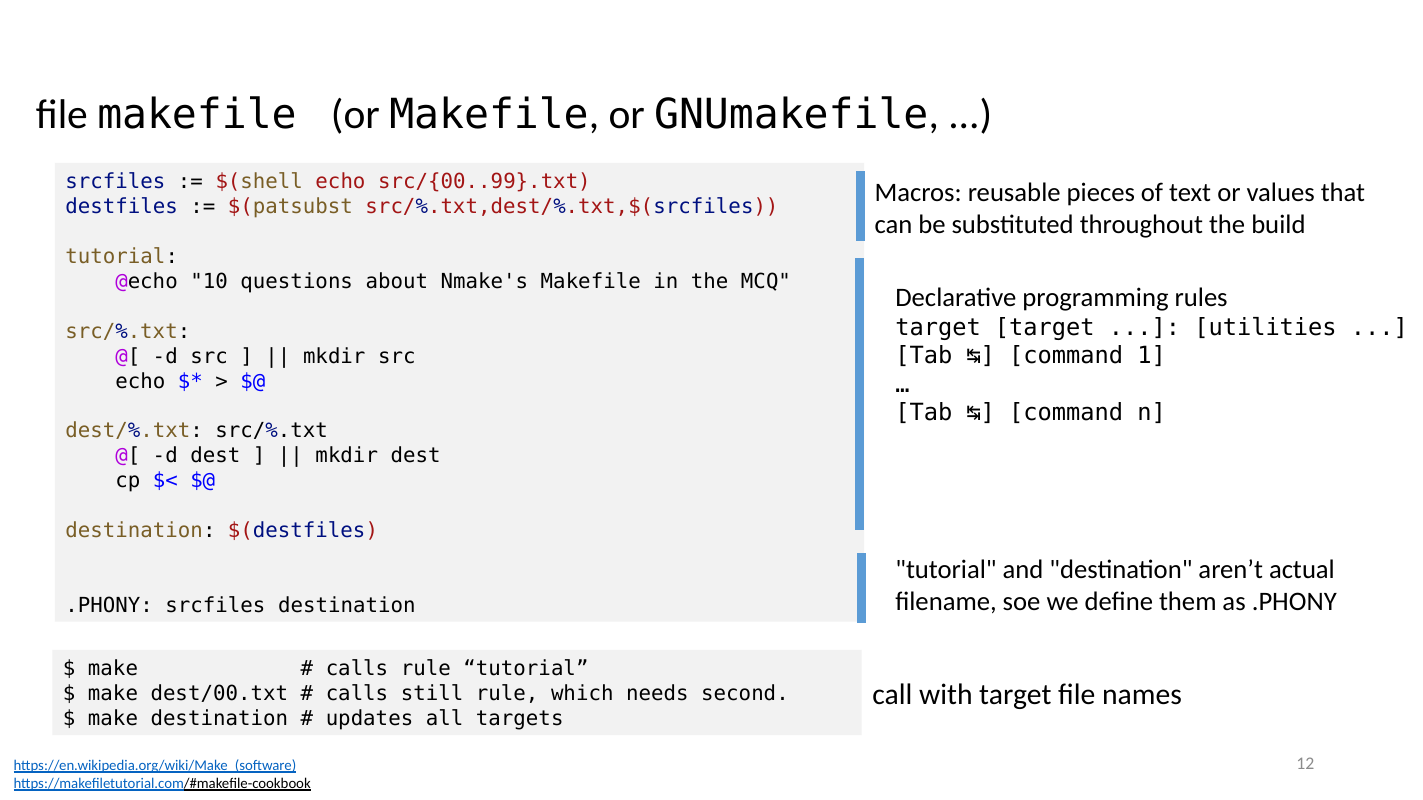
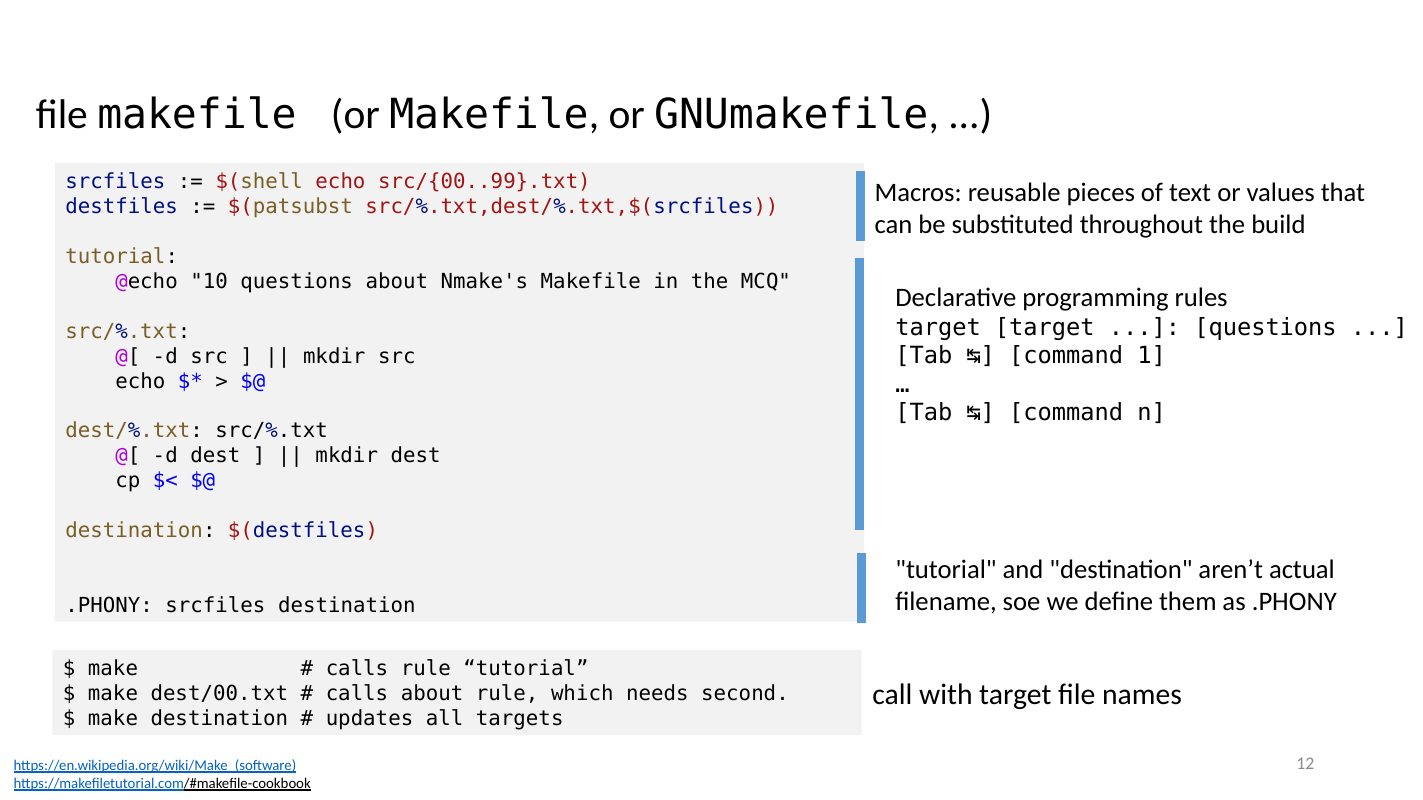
utilities at (1266, 328): utilities -> questions
calls still: still -> about
